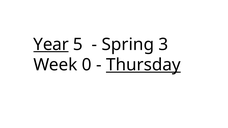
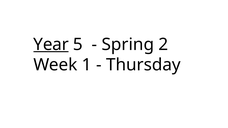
3: 3 -> 2
0: 0 -> 1
Thursday underline: present -> none
